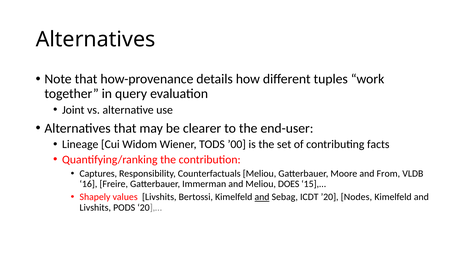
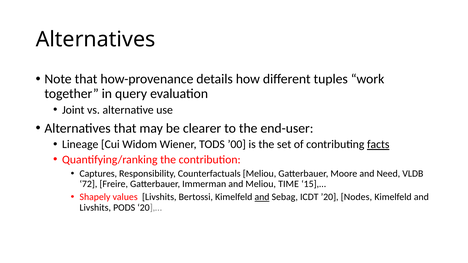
facts underline: none -> present
From: From -> Need
16: 16 -> 72
DOES: DOES -> TIME
